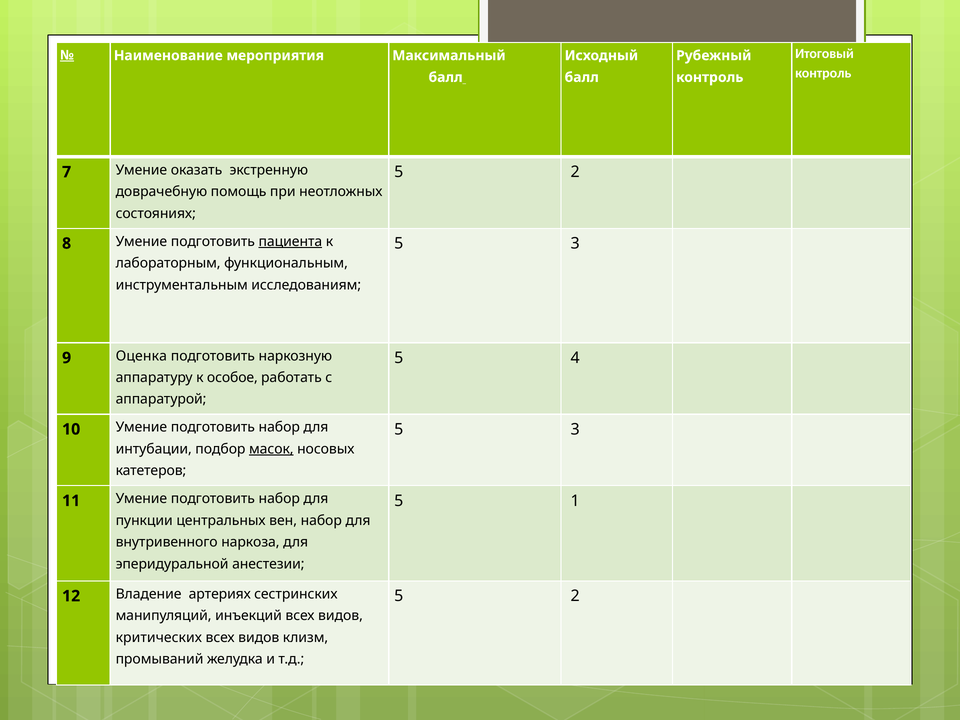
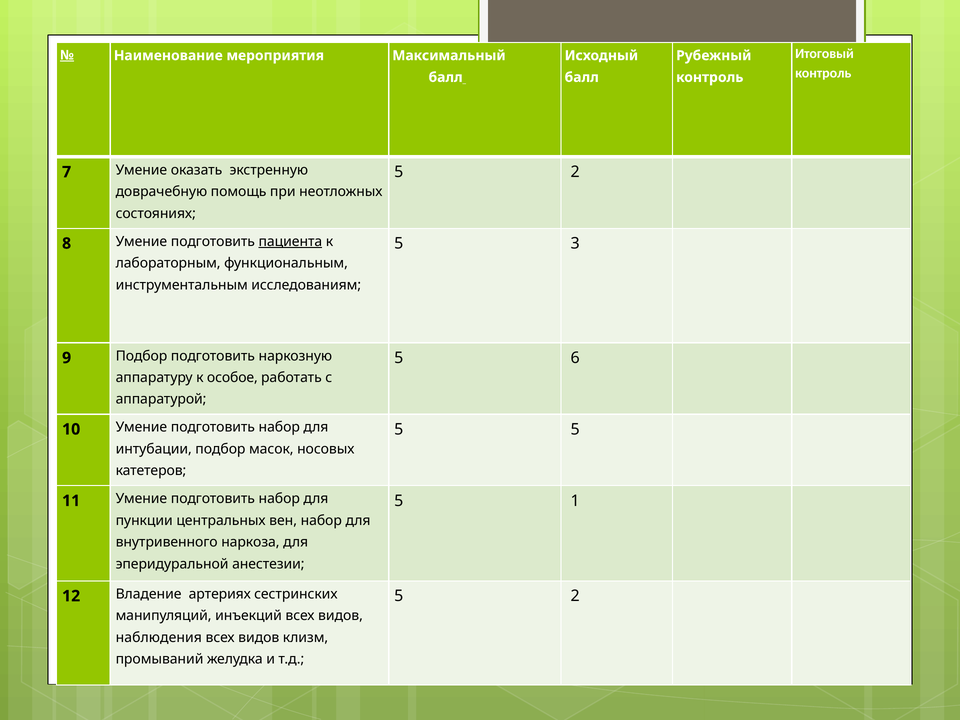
4: 4 -> 6
9 Оценка: Оценка -> Подбор
3 at (575, 429): 3 -> 5
масок underline: present -> none
критических: критических -> наблюдения
